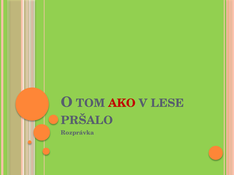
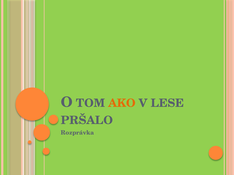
AKO colour: red -> orange
